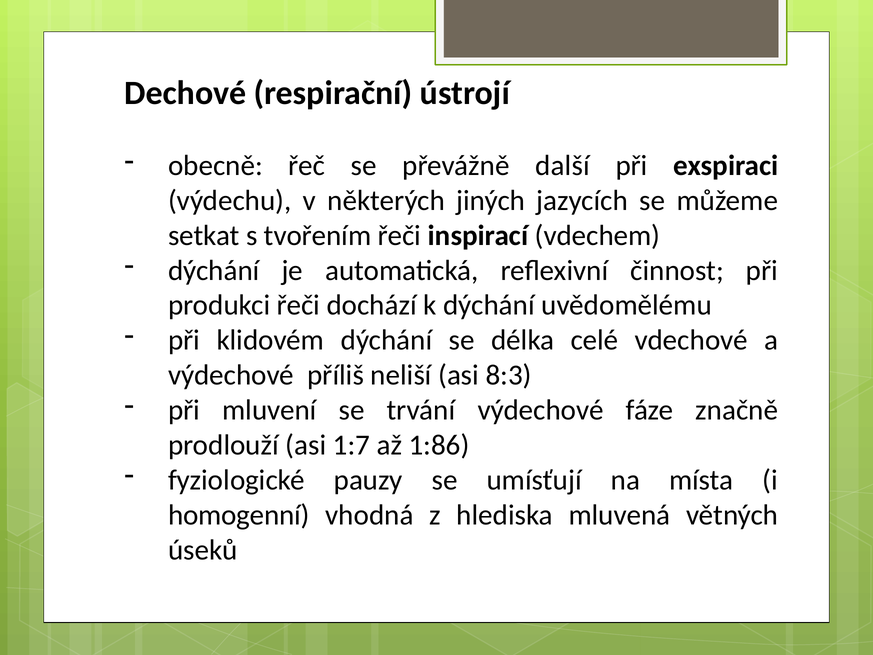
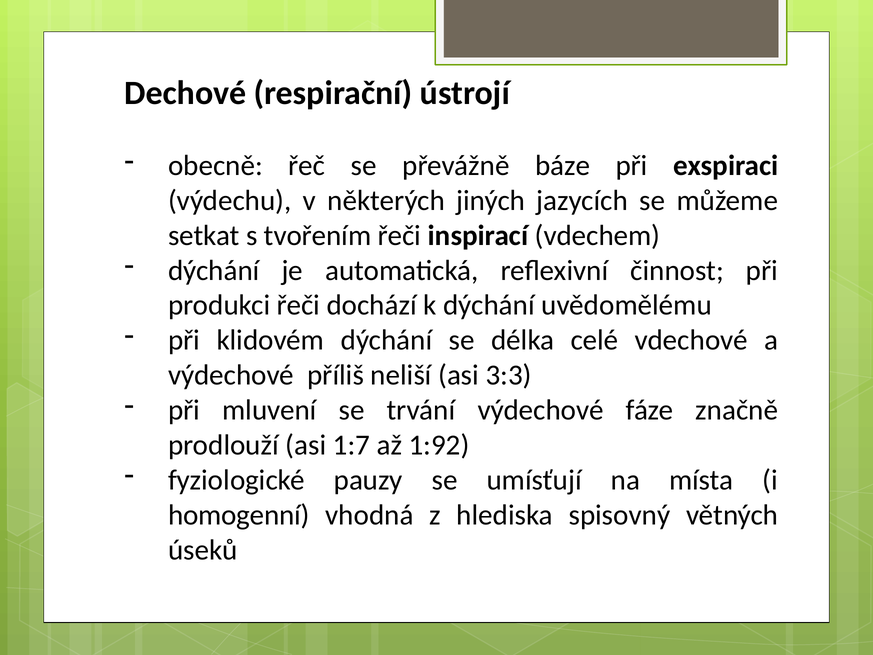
další: další -> báze
8:3: 8:3 -> 3:3
1:86: 1:86 -> 1:92
mluvená: mluvená -> spisovný
